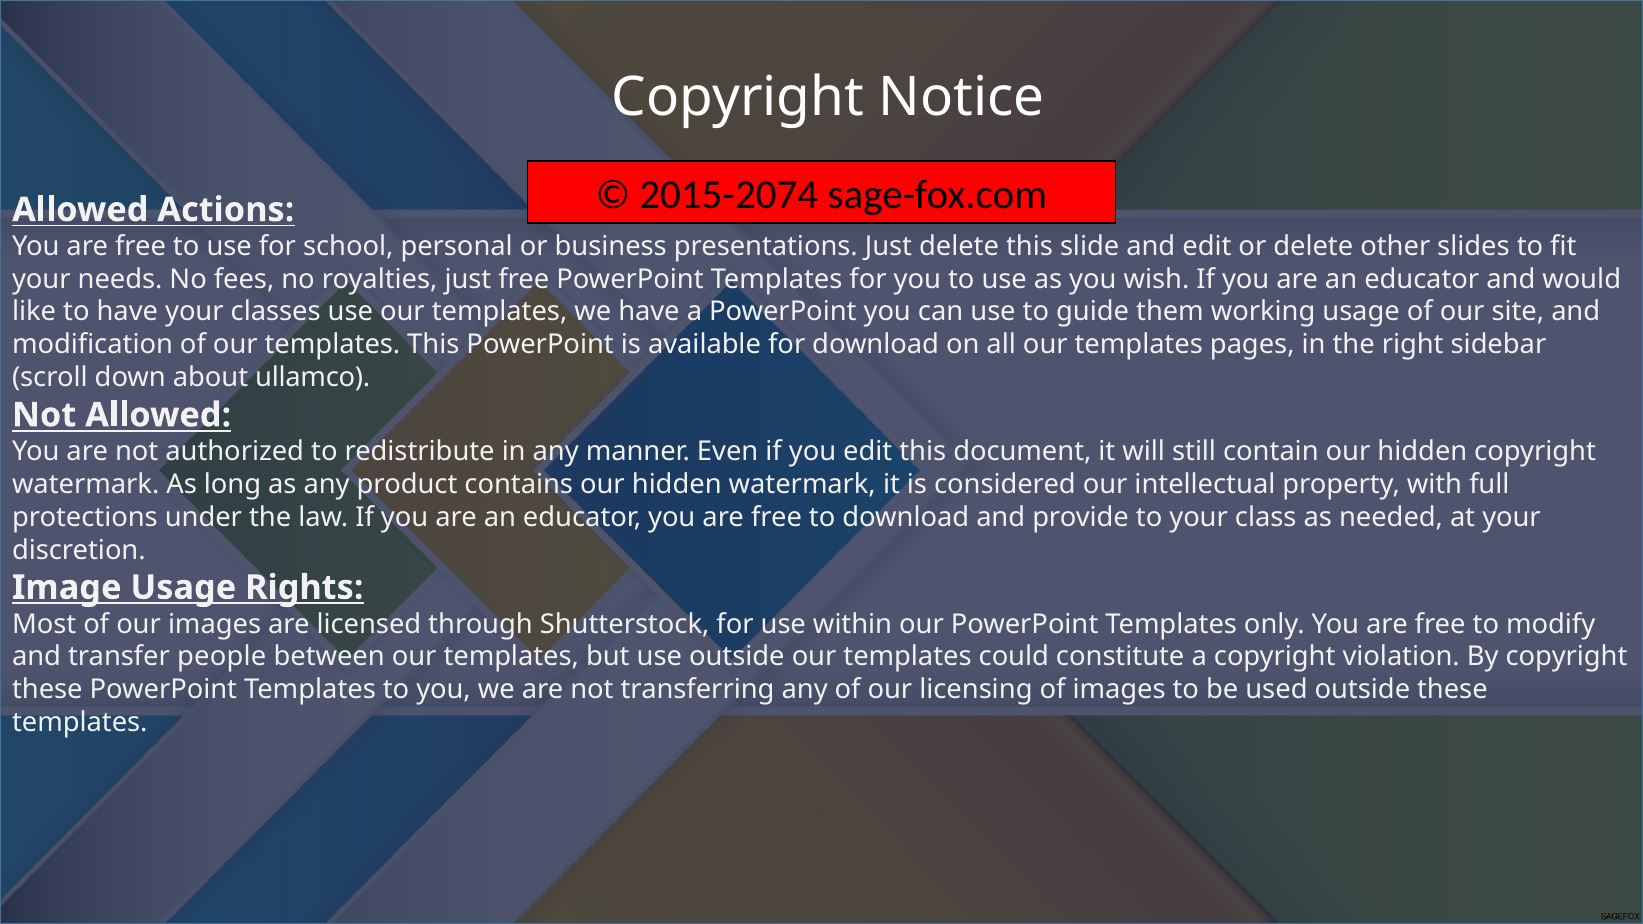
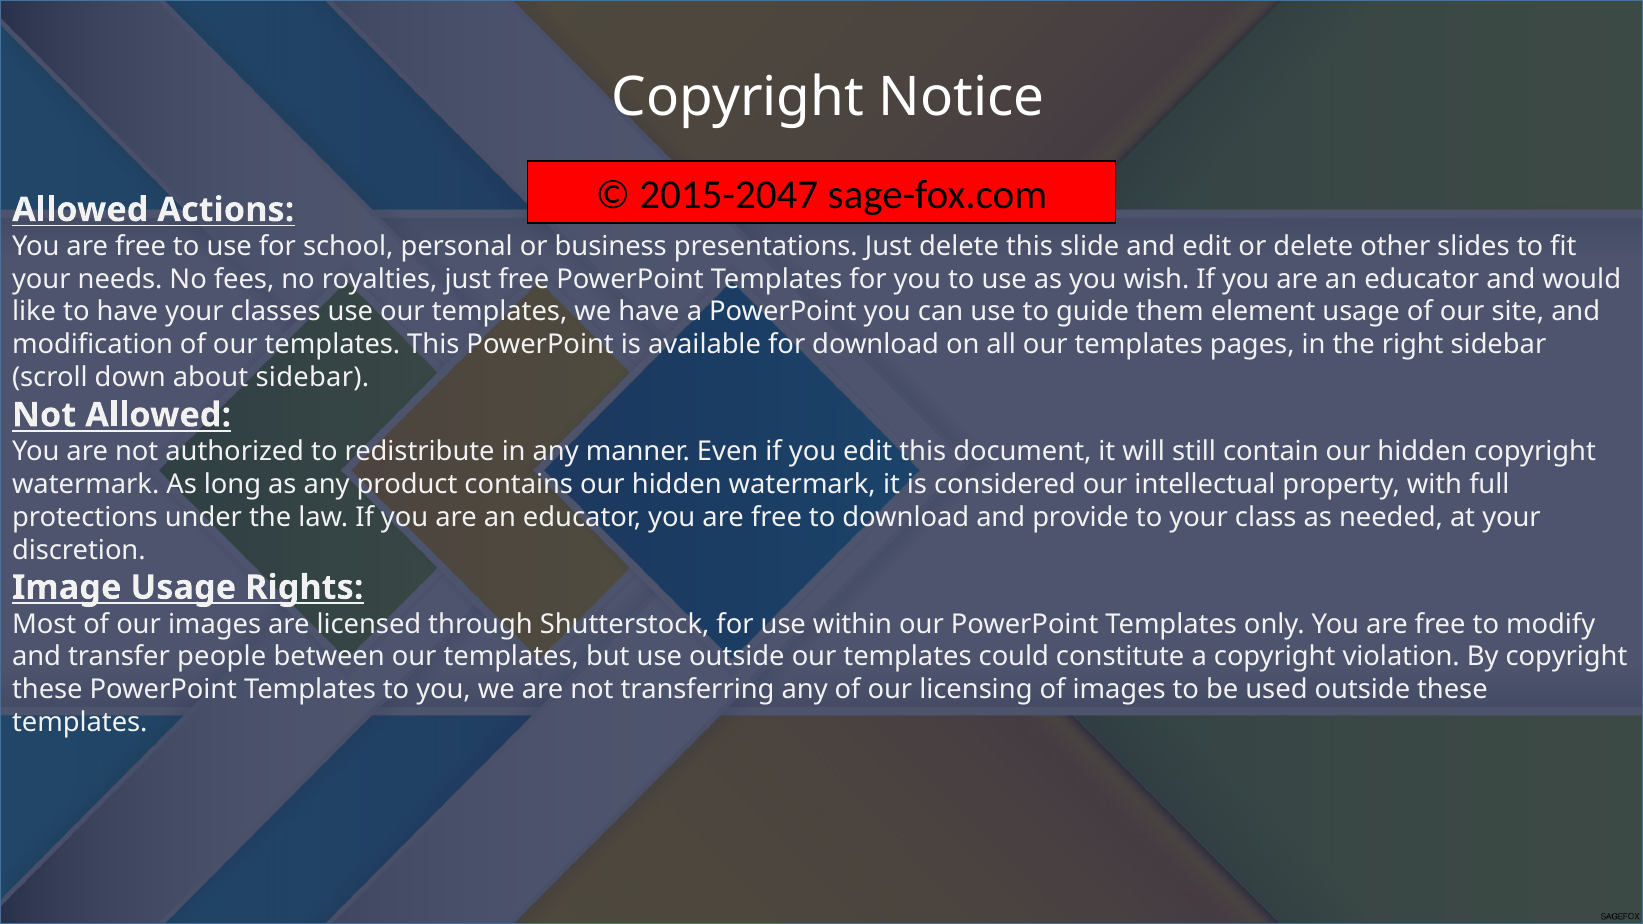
2015-2074: 2015-2074 -> 2015-2047
working: working -> element
about ullamco: ullamco -> sidebar
